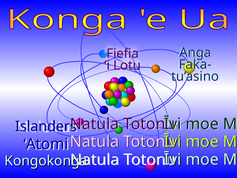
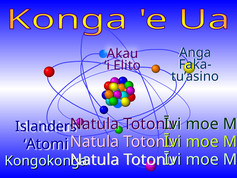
Fiefia: Fiefia -> Akau
Lotu: Lotu -> Elito
